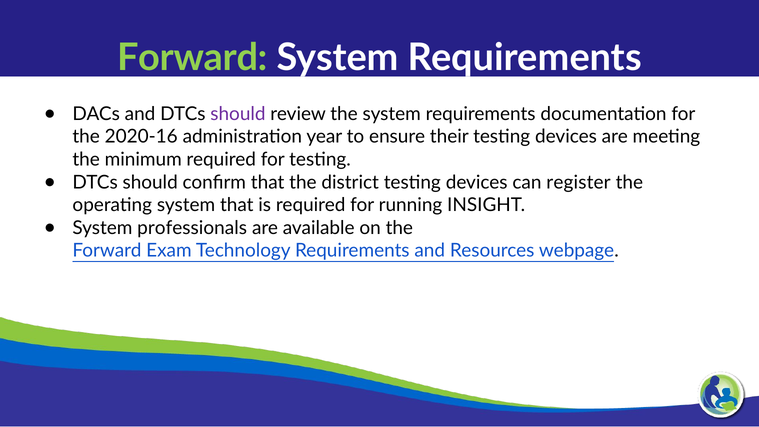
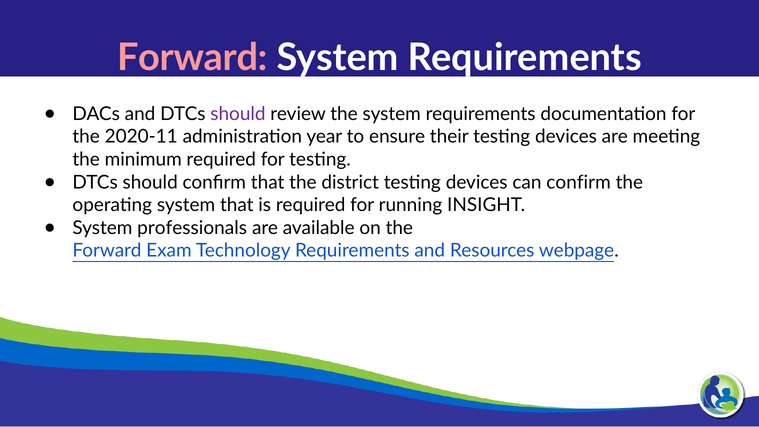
Forward at (192, 58) colour: light green -> pink
2020-16: 2020-16 -> 2020-11
can register: register -> confirm
